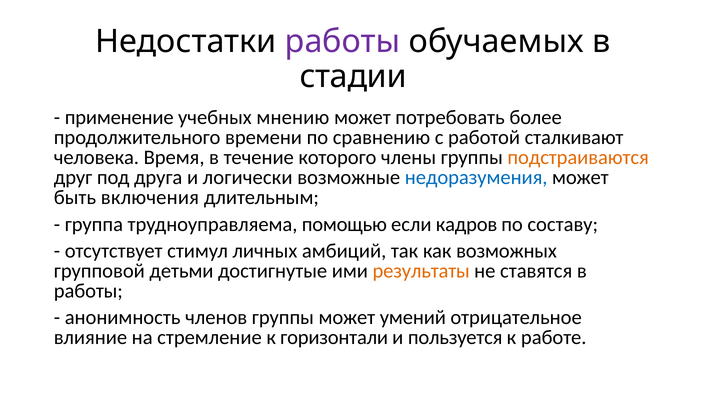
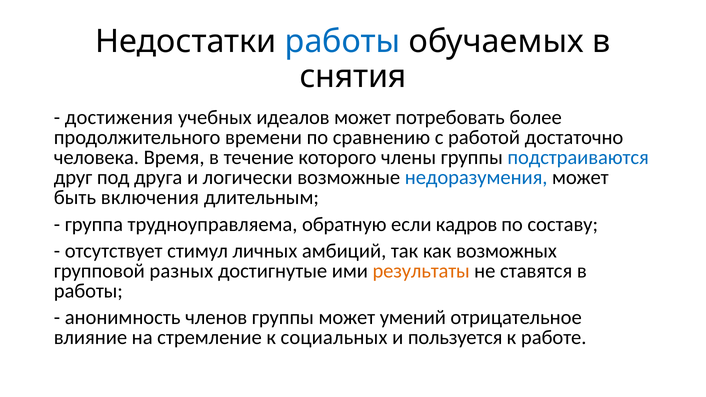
работы at (343, 42) colour: purple -> blue
стадии: стадии -> снятия
применение: применение -> достижения
мнению: мнению -> идеалов
сталкивают: сталкивают -> достаточно
подстраиваются colour: orange -> blue
помощью: помощью -> обратную
детьми: детьми -> разных
горизонтали: горизонтали -> социальных
